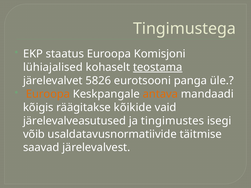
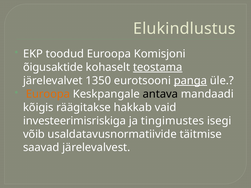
Tingimustega: Tingimustega -> Elukindlustus
staatus: staatus -> toodud
lühiajalised: lühiajalised -> õigusaktide
5826: 5826 -> 1350
panga underline: none -> present
antava colour: orange -> black
kõikide: kõikide -> hakkab
järelevalveasutused: järelevalveasutused -> investeerimisriskiga
